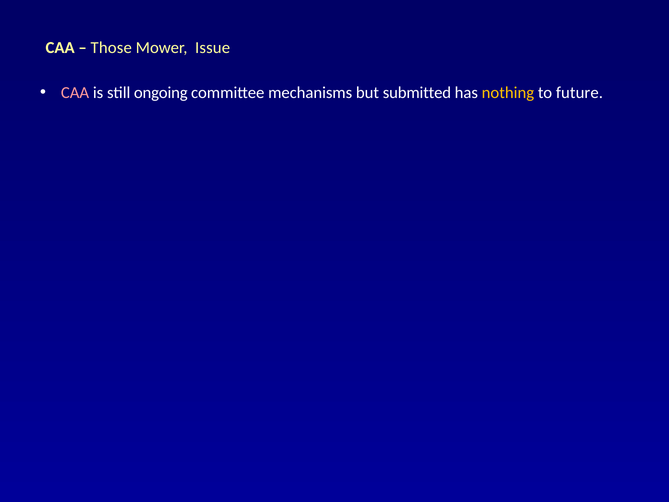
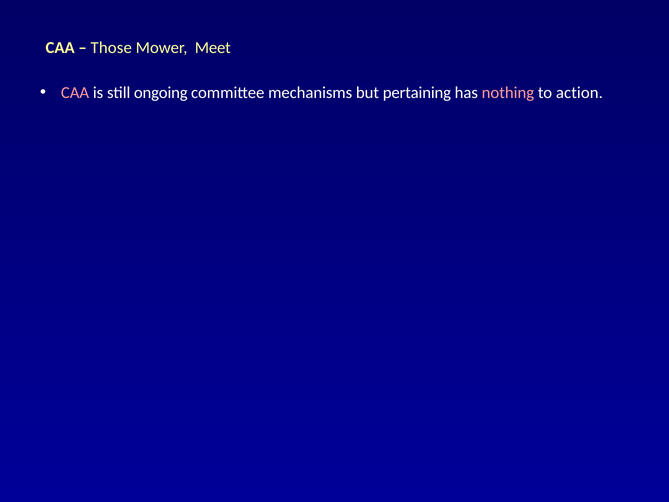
Issue: Issue -> Meet
submitted: submitted -> pertaining
nothing colour: yellow -> pink
future: future -> action
